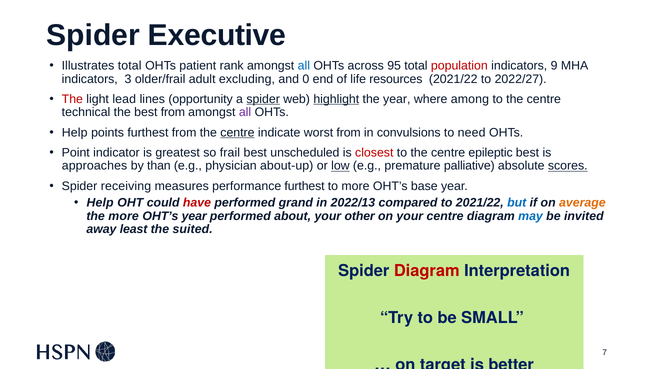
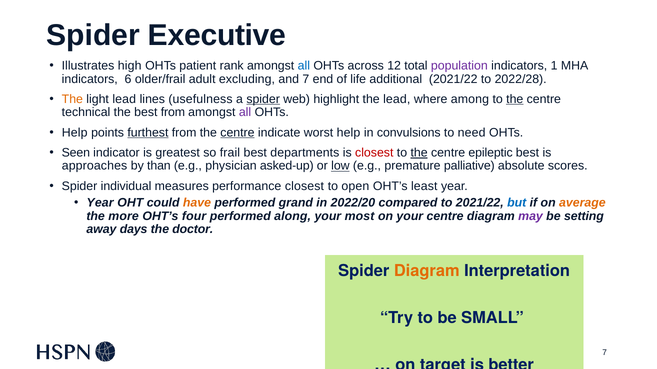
Illustrates total: total -> high
95: 95 -> 12
population colour: red -> purple
9: 9 -> 1
3: 3 -> 6
and 0: 0 -> 7
resources: resources -> additional
2022/27: 2022/27 -> 2022/28
The at (72, 99) colour: red -> orange
opportunity: opportunity -> usefulness
highlight underline: present -> none
the year: year -> lead
the at (515, 99) underline: none -> present
furthest at (148, 133) underline: none -> present
worst from: from -> help
Point: Point -> Seen
unscheduled: unscheduled -> departments
the at (419, 153) underline: none -> present
about-up: about-up -> asked-up
scores underline: present -> none
receiving: receiving -> individual
performance furthest: furthest -> closest
to more: more -> open
base: base -> least
Help at (100, 203): Help -> Year
have colour: red -> orange
2022/13: 2022/13 -> 2022/20
OHT’s year: year -> four
about: about -> along
other: other -> most
may colour: blue -> purple
invited: invited -> setting
least: least -> days
suited: suited -> doctor
Diagram at (427, 271) colour: red -> orange
